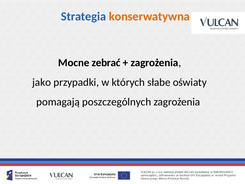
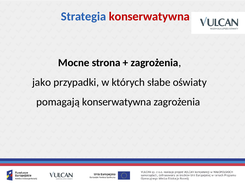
konserwatywna at (149, 16) colour: orange -> red
zebrać: zebrać -> strona
pomagają poszczególnych: poszczególnych -> konserwatywna
